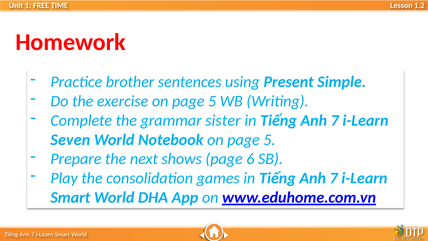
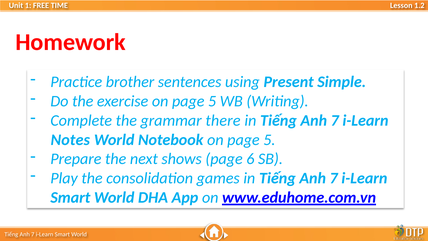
sister: sister -> there
Seven: Seven -> Notes
